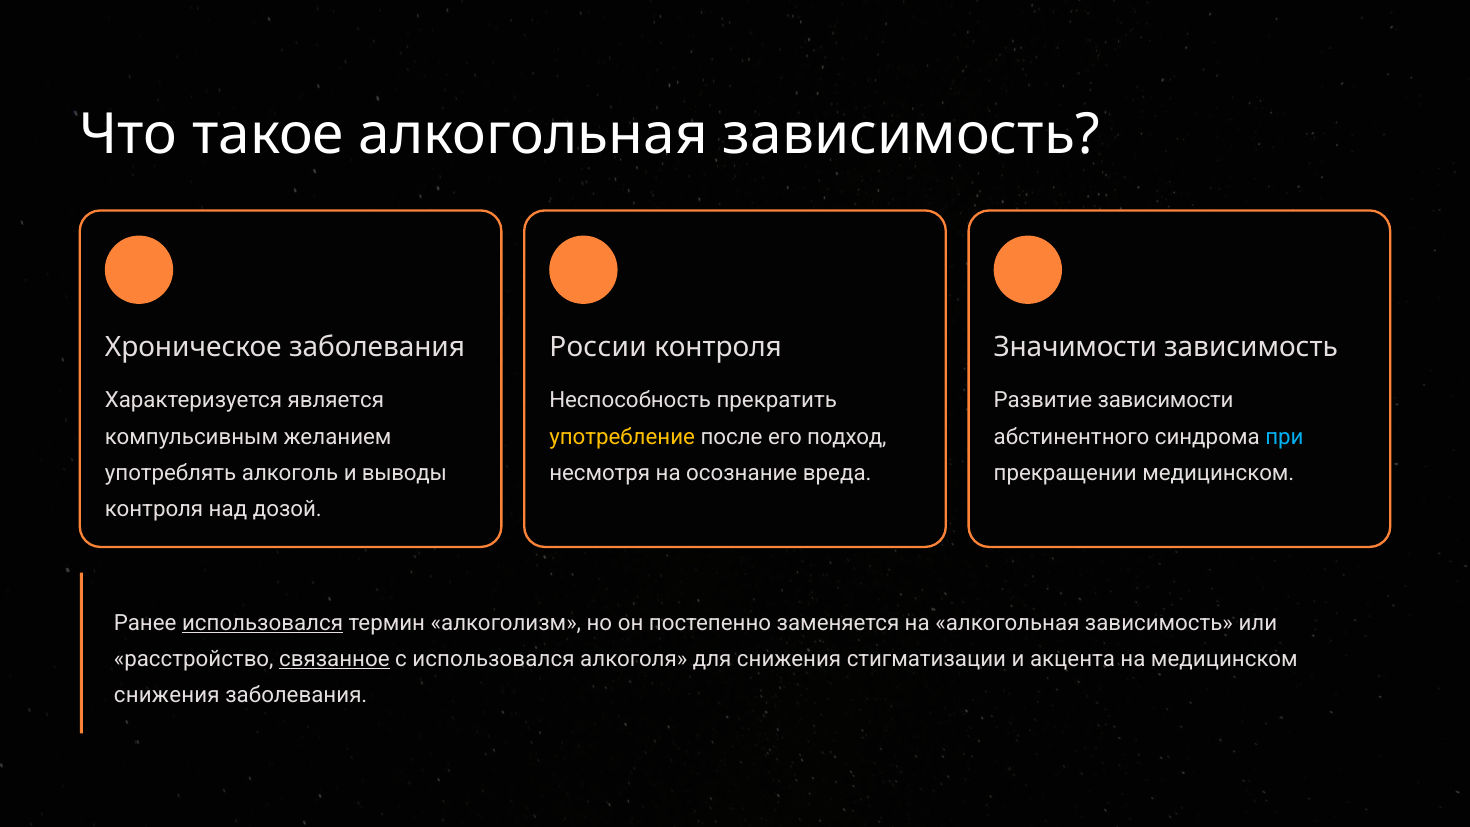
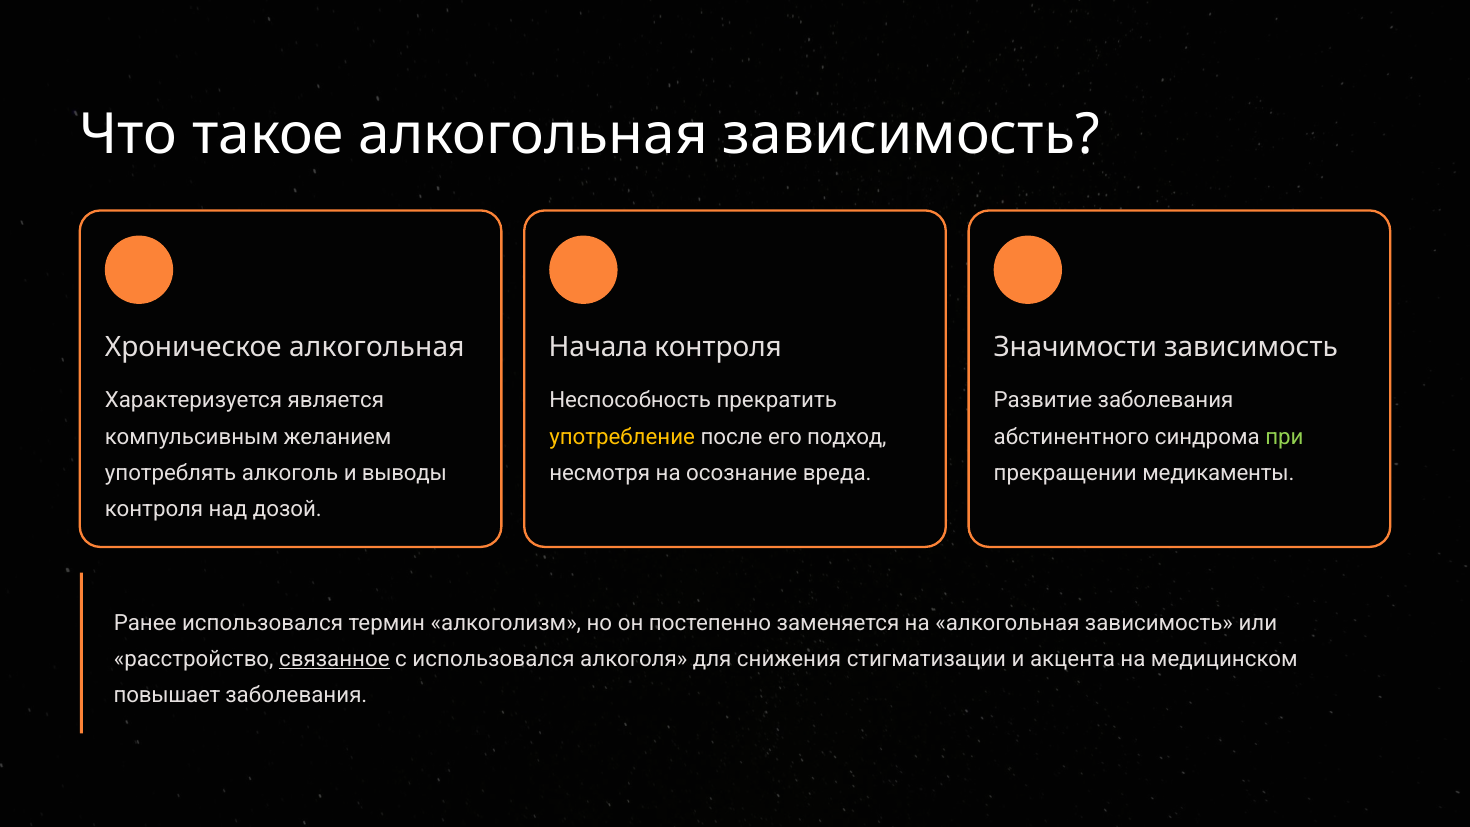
Хроническое заболевания: заболевания -> алкогольная
России: России -> Начала
Развитие зависимости: зависимости -> заболевания
при colour: light blue -> light green
прекращении медицинском: медицинском -> медикаменты
использовался at (263, 623) underline: present -> none
снижения at (167, 695): снижения -> повышает
